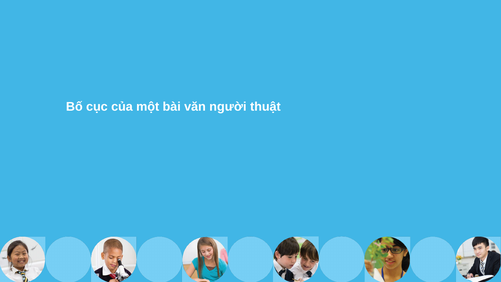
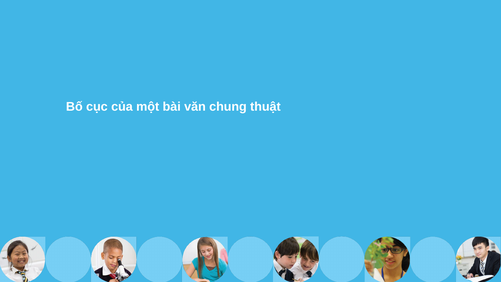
người: người -> chung
